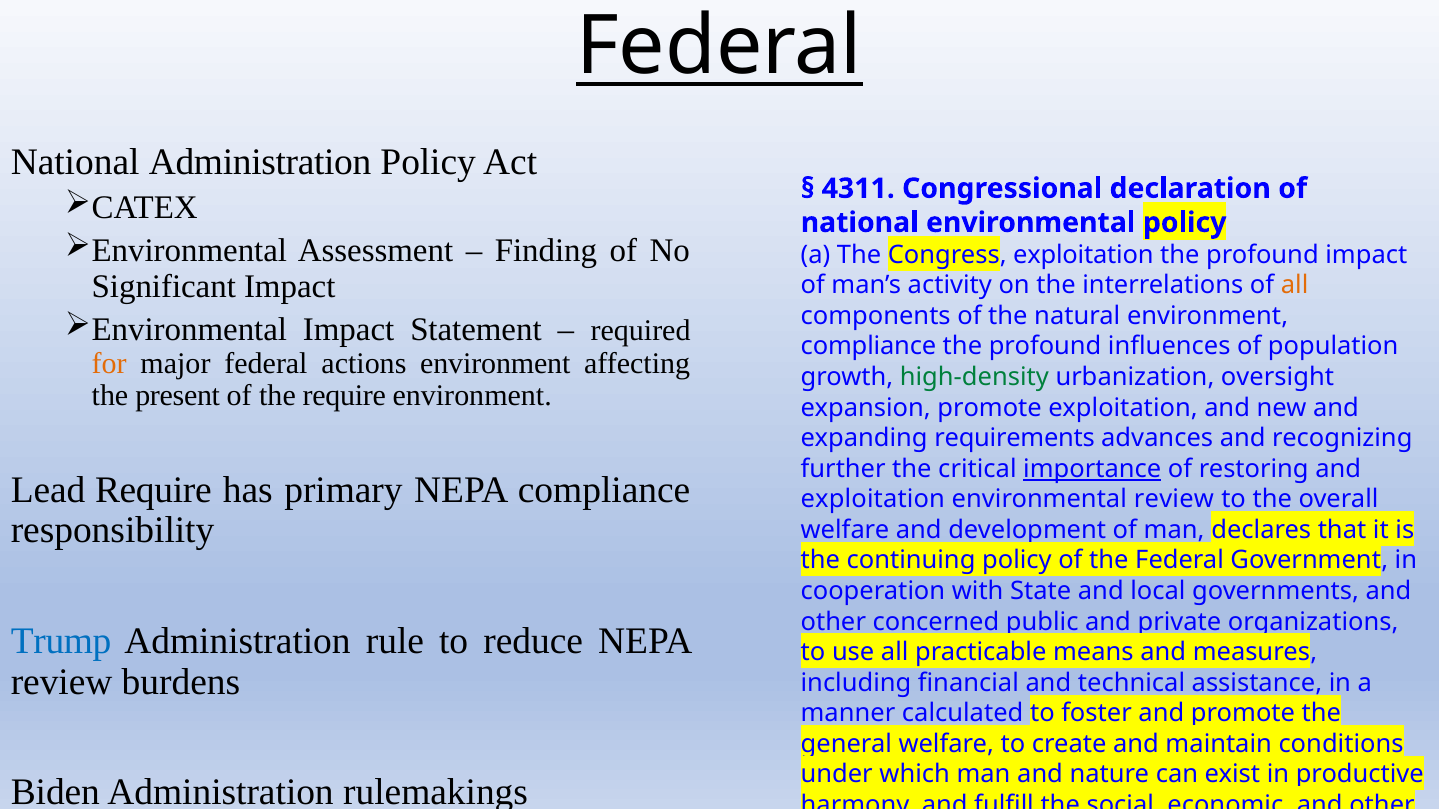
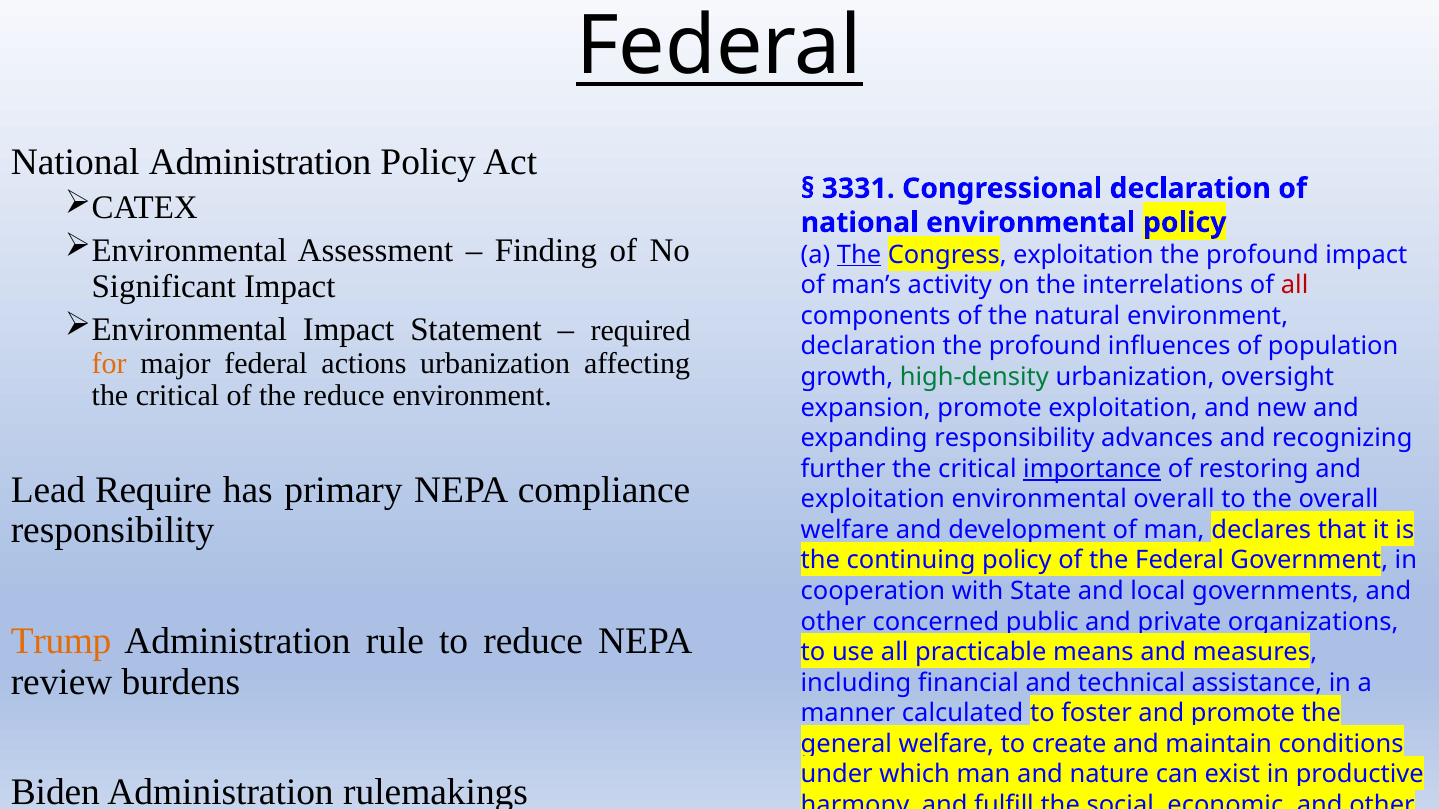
4311: 4311 -> 3331
The at (859, 255) underline: none -> present
all at (1295, 285) colour: orange -> red
compliance at (869, 347): compliance -> declaration
actions environment: environment -> urbanization
present at (178, 396): present -> critical
the require: require -> reduce
expanding requirements: requirements -> responsibility
environmental review: review -> overall
Trump colour: blue -> orange
